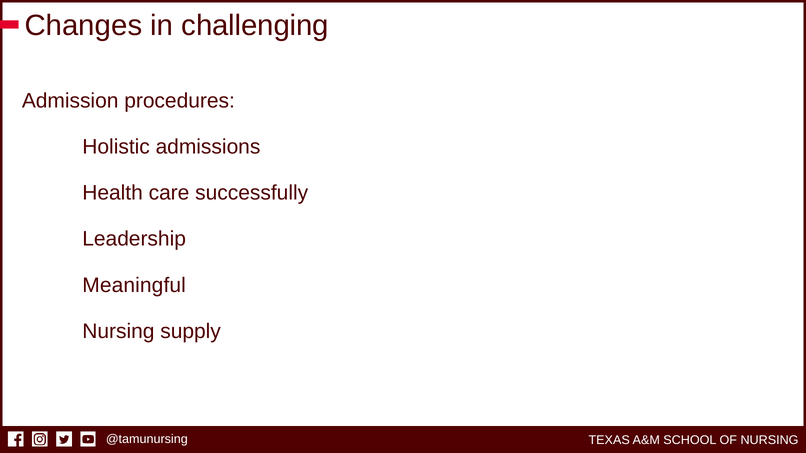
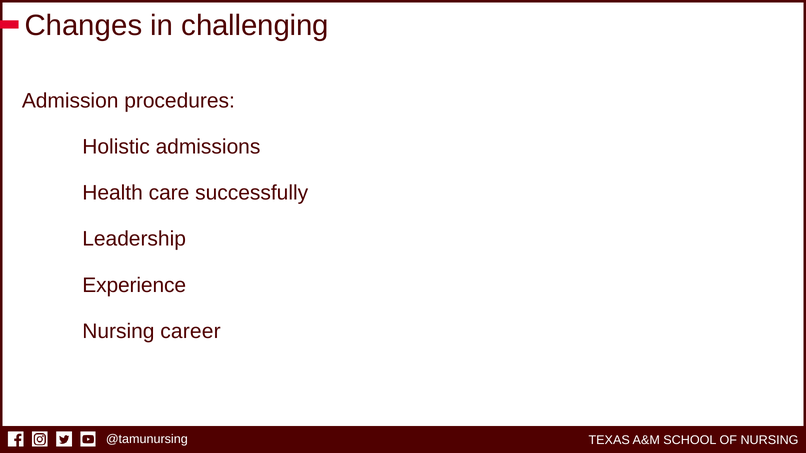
Meaningful: Meaningful -> Experience
supply: supply -> career
